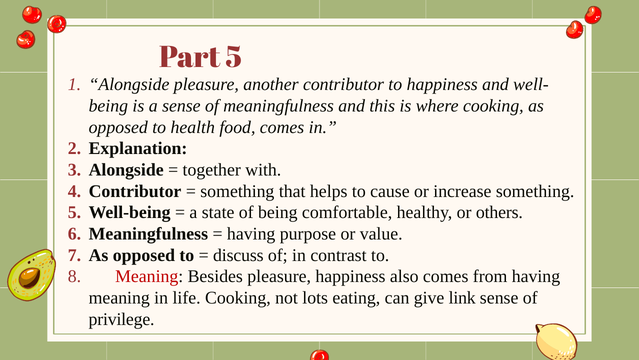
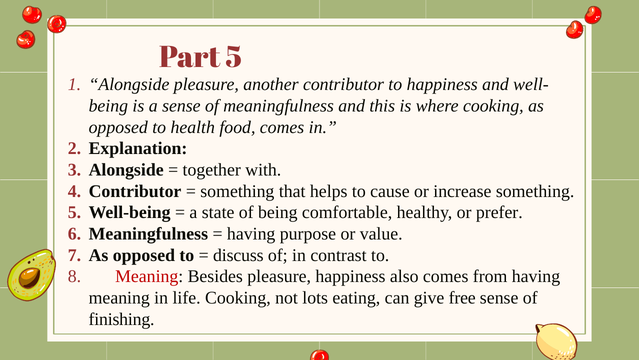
others: others -> prefer
link: link -> free
privilege: privilege -> finishing
